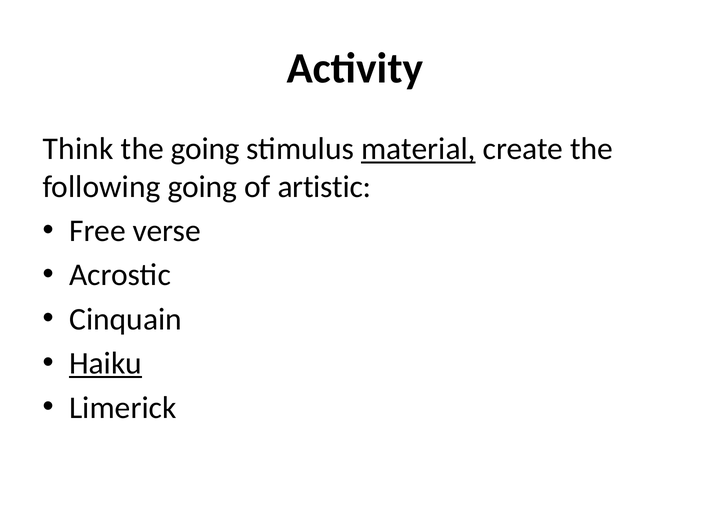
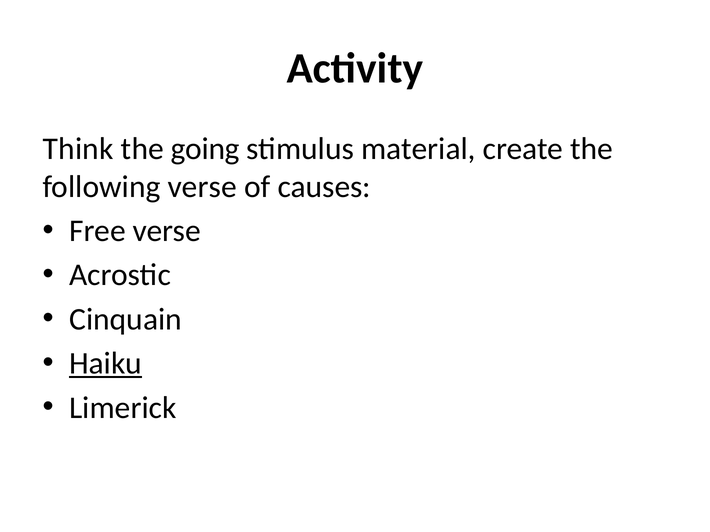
material underline: present -> none
following going: going -> verse
artistic: artistic -> causes
